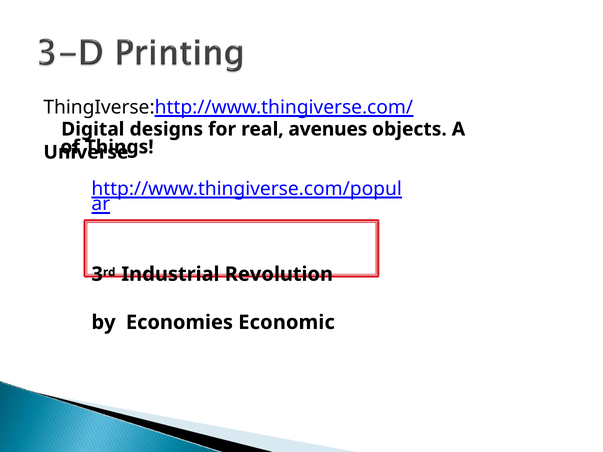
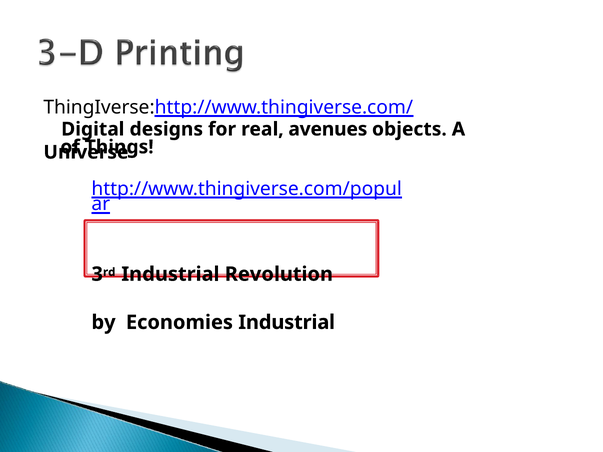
Economies Economic: Economic -> Industrial
